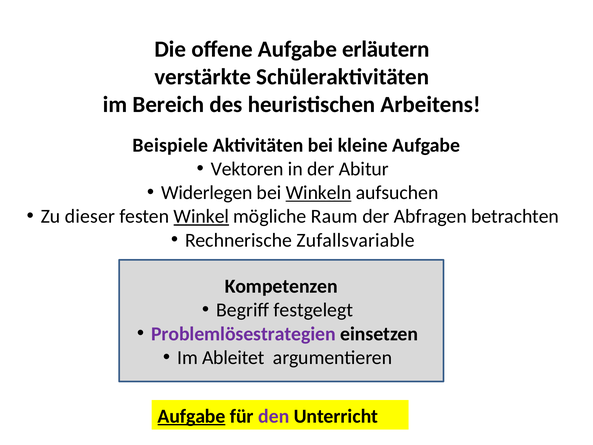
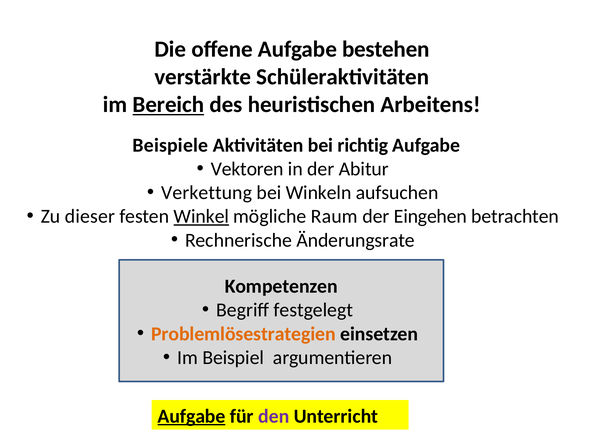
erläutern: erläutern -> bestehen
Bereich underline: none -> present
kleine: kleine -> richtig
Widerlegen: Widerlegen -> Verkettung
Winkeln underline: present -> none
Abfragen: Abfragen -> Eingehen
Zufallsvariable: Zufallsvariable -> Änderungsrate
Problemlösestrategien colour: purple -> orange
Ableitet: Ableitet -> Beispiel
